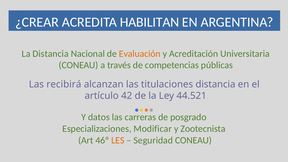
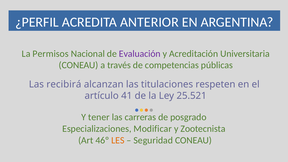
¿CREAR: ¿CREAR -> ¿PERFIL
HABILITAN: HABILITAN -> ANTERIOR
La Distancia: Distancia -> Permisos
Evaluación colour: orange -> purple
titulaciones distancia: distancia -> respeten
42: 42 -> 41
44.521: 44.521 -> 25.521
datos: datos -> tener
